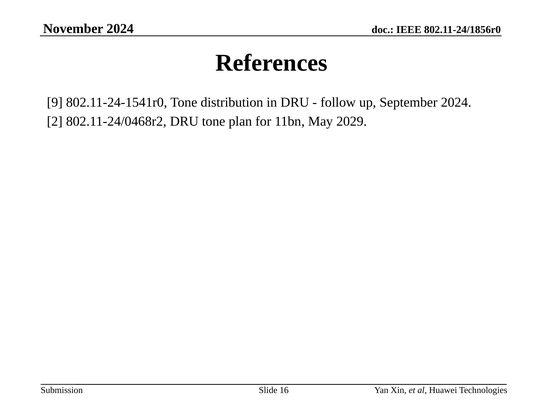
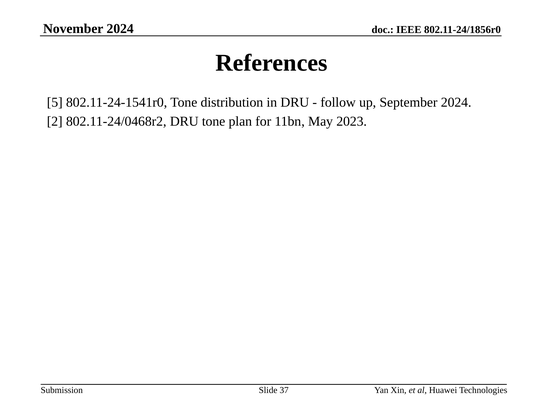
9: 9 -> 5
2029: 2029 -> 2023
16: 16 -> 37
